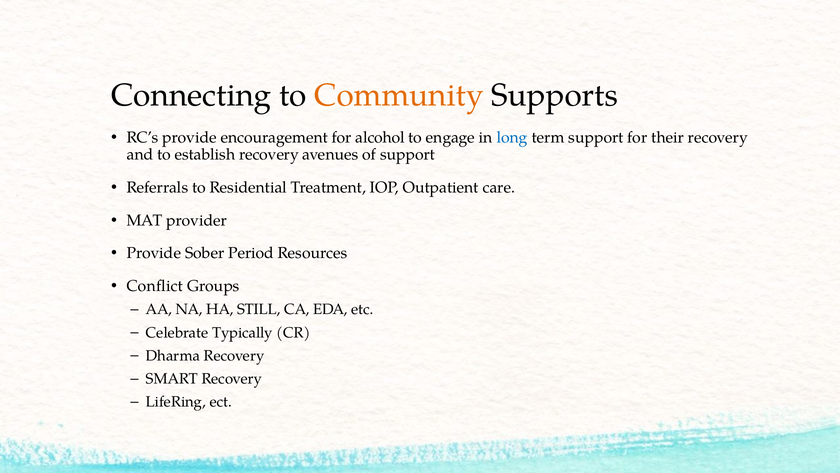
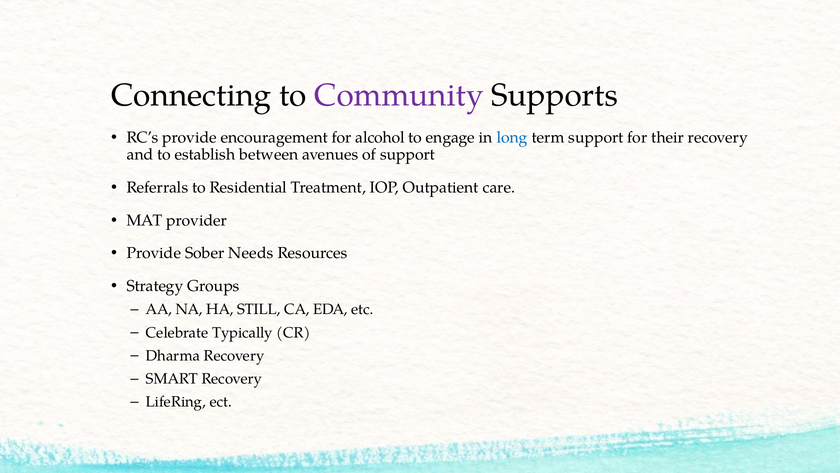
Community colour: orange -> purple
establish recovery: recovery -> between
Period: Period -> Needs
Conflict: Conflict -> Strategy
